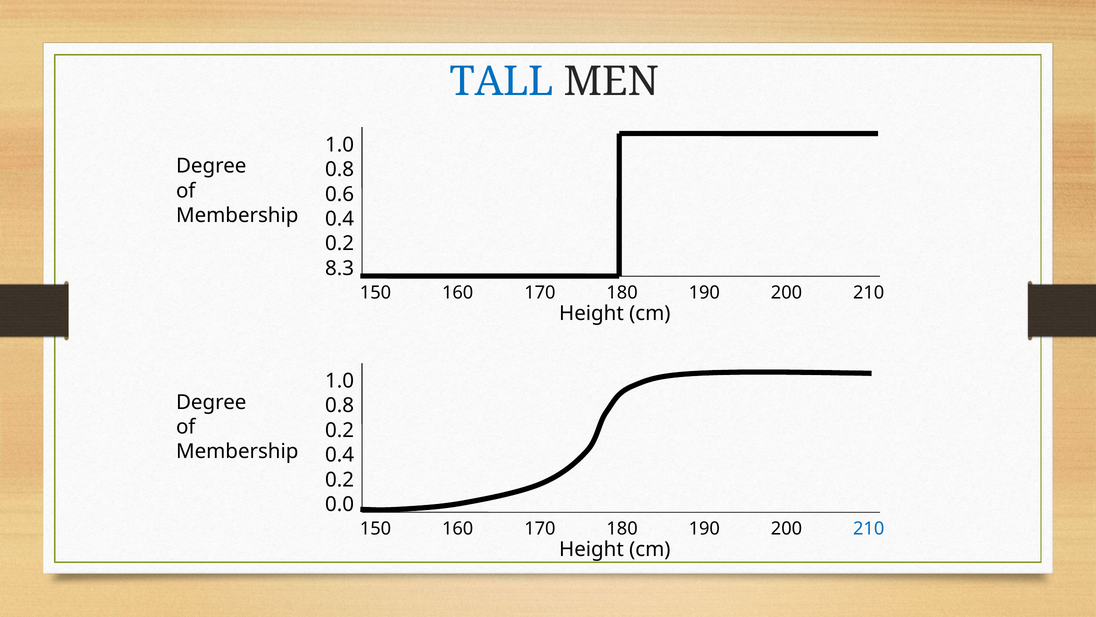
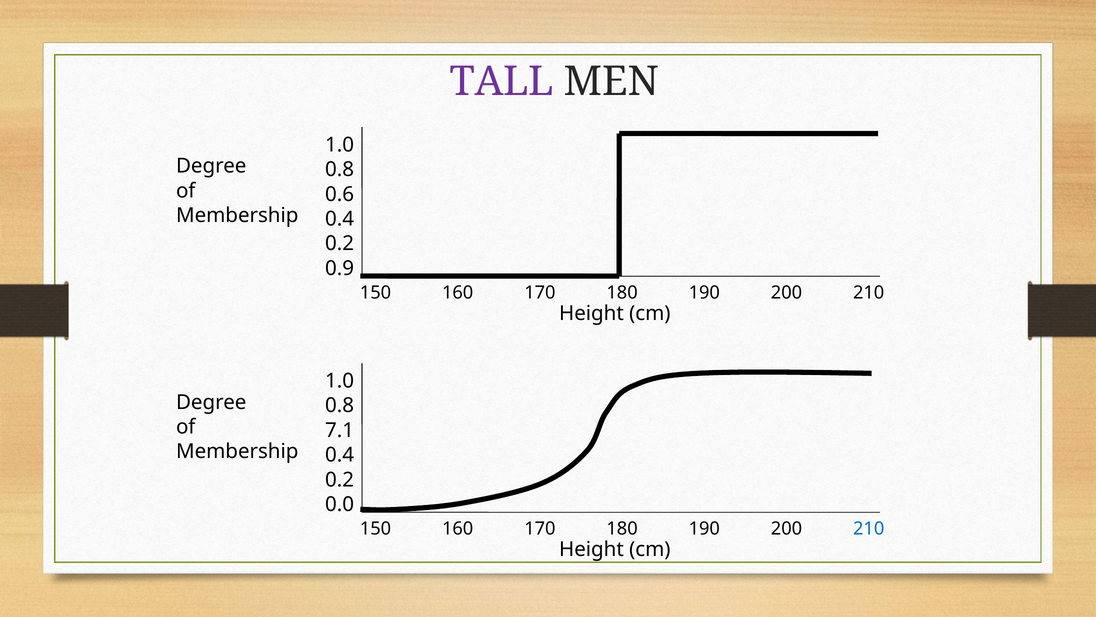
TALL colour: blue -> purple
8.3: 8.3 -> 0.9
0.2 at (340, 430): 0.2 -> 7.1
